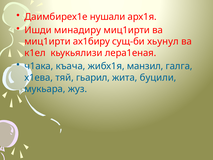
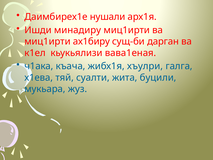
хьунул: хьунул -> дарган
лера1еная: лера1еная -> вава1еная
манзил: манзил -> хъулри
гьарил: гьарил -> суалти
